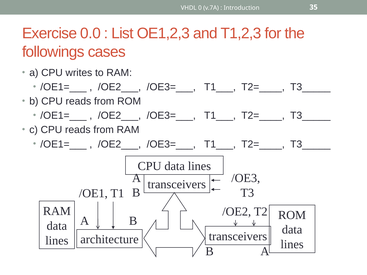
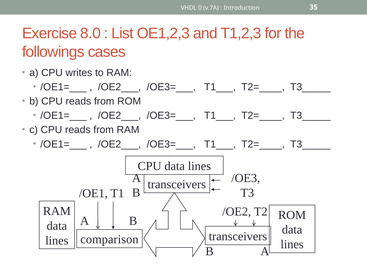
0.0: 0.0 -> 8.0
architecture: architecture -> comparison
